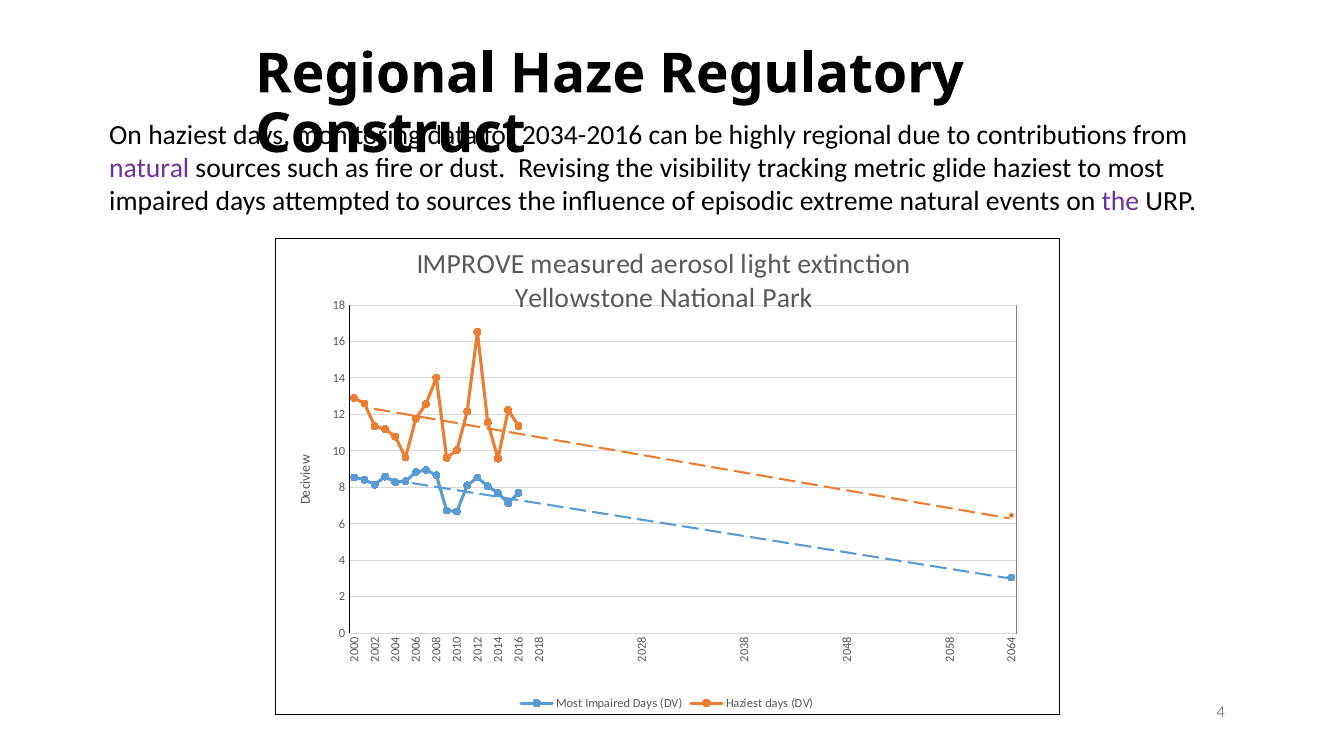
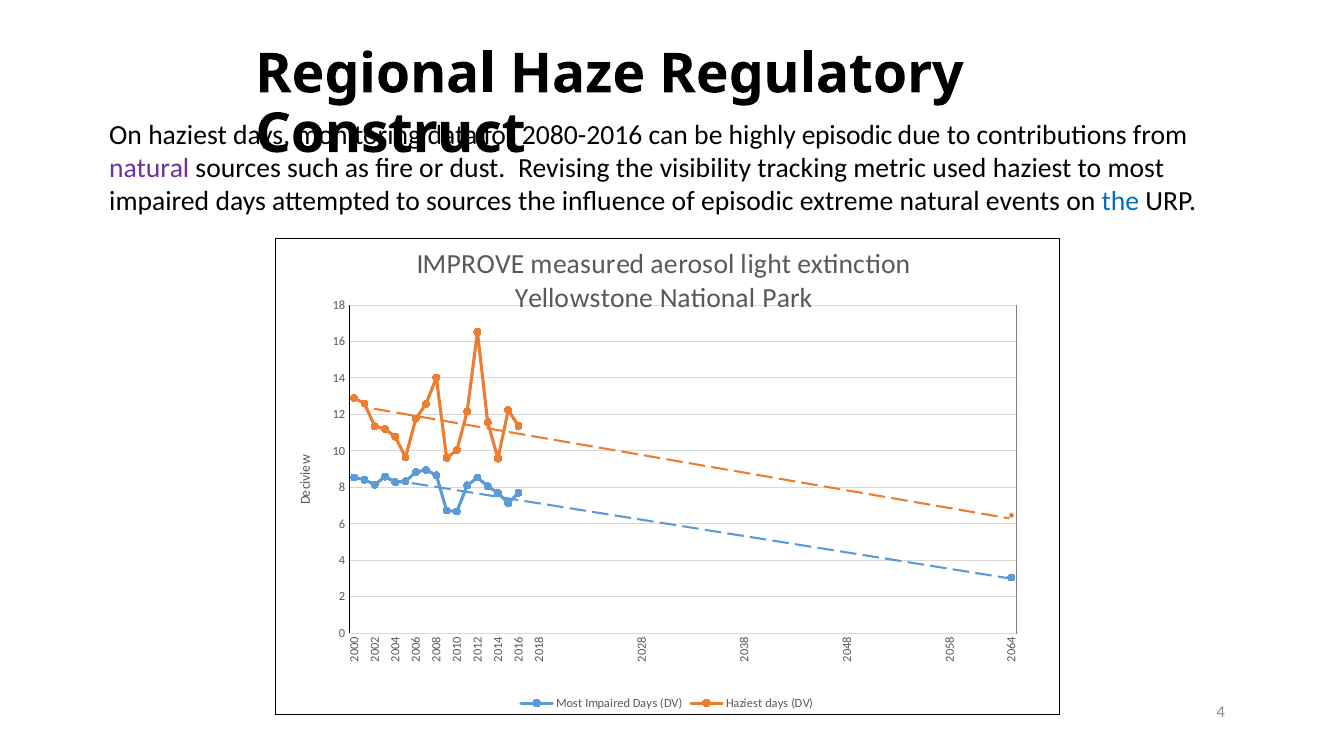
2034-2016: 2034-2016 -> 2080-2016
highly regional: regional -> episodic
glide: glide -> used
the at (1120, 202) colour: purple -> blue
